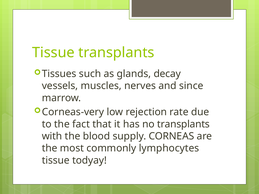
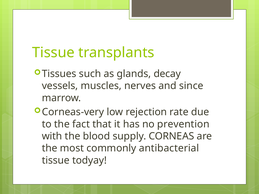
no transplants: transplants -> prevention
lymphocytes: lymphocytes -> antibacterial
